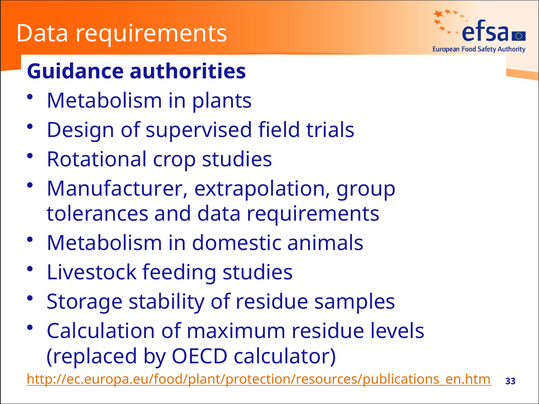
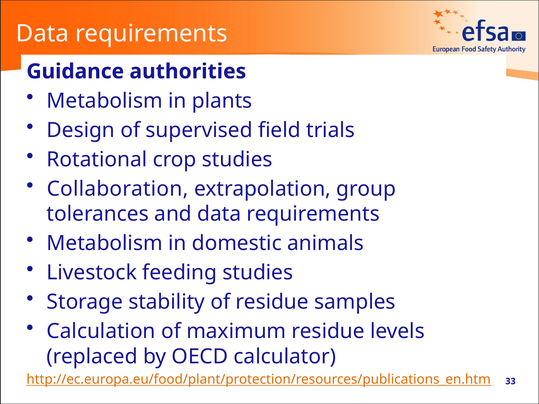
Manufacturer: Manufacturer -> Collaboration
